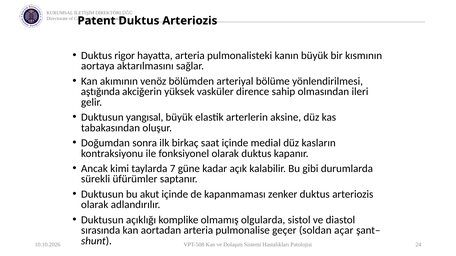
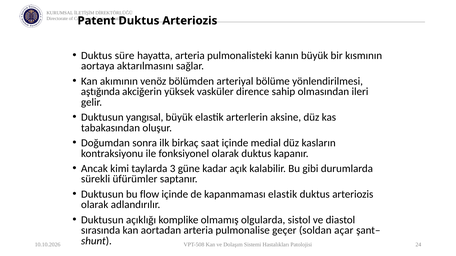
rigor: rigor -> süre
7: 7 -> 3
akut: akut -> flow
kapanmaması zenker: zenker -> elastik
